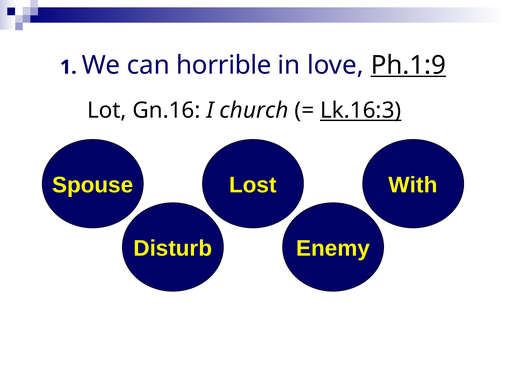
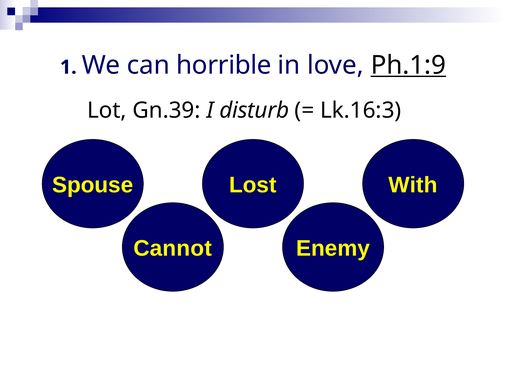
Gn.16: Gn.16 -> Gn.39
church: church -> disturb
Lk.16:3 underline: present -> none
Disturb: Disturb -> Cannot
